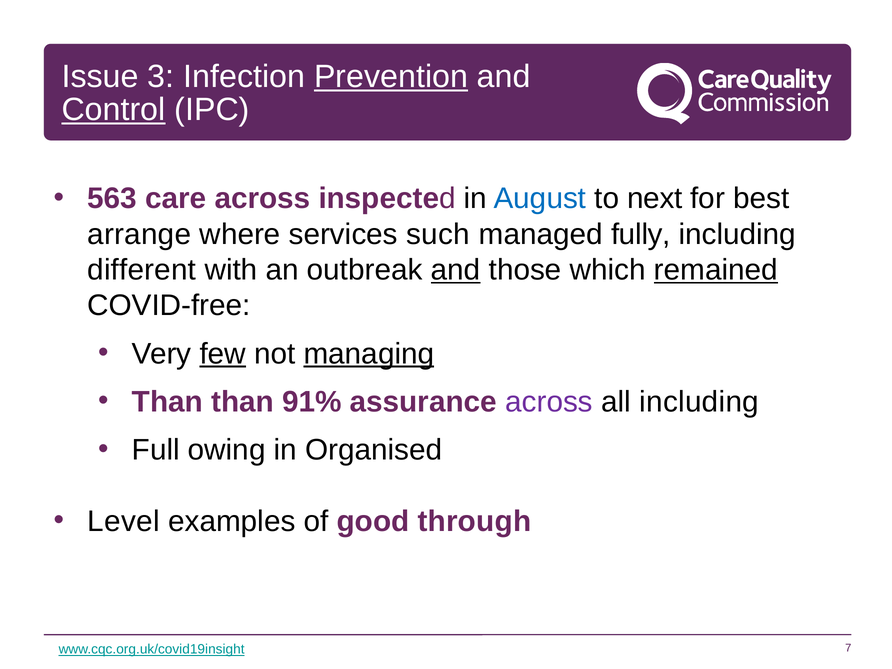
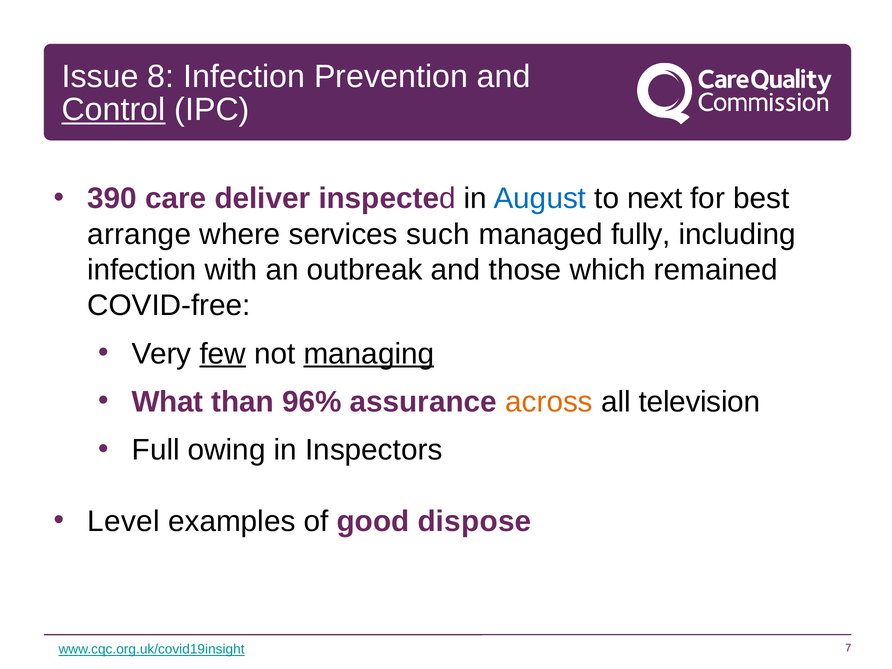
3: 3 -> 8
Prevention underline: present -> none
563: 563 -> 390
care across: across -> deliver
different at (142, 270): different -> infection
and at (456, 270) underline: present -> none
remained underline: present -> none
Than at (167, 402): Than -> What
91%: 91% -> 96%
across at (549, 402) colour: purple -> orange
all including: including -> television
Organised: Organised -> Inspectors
through: through -> dispose
